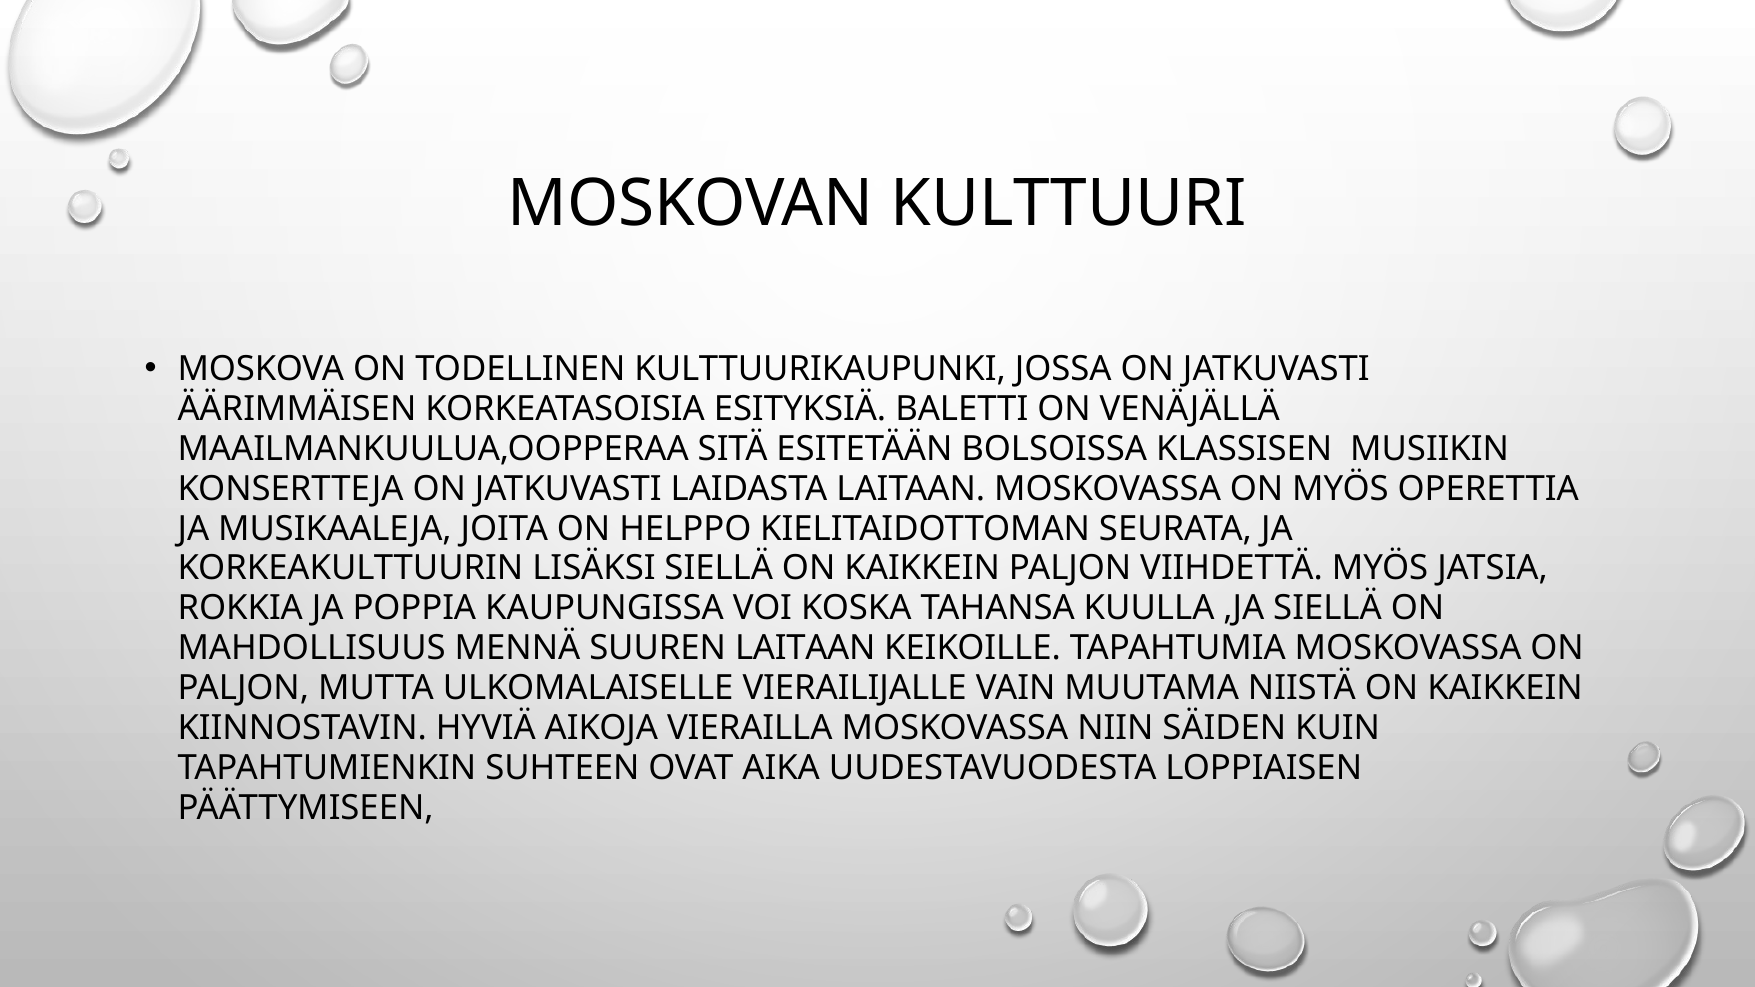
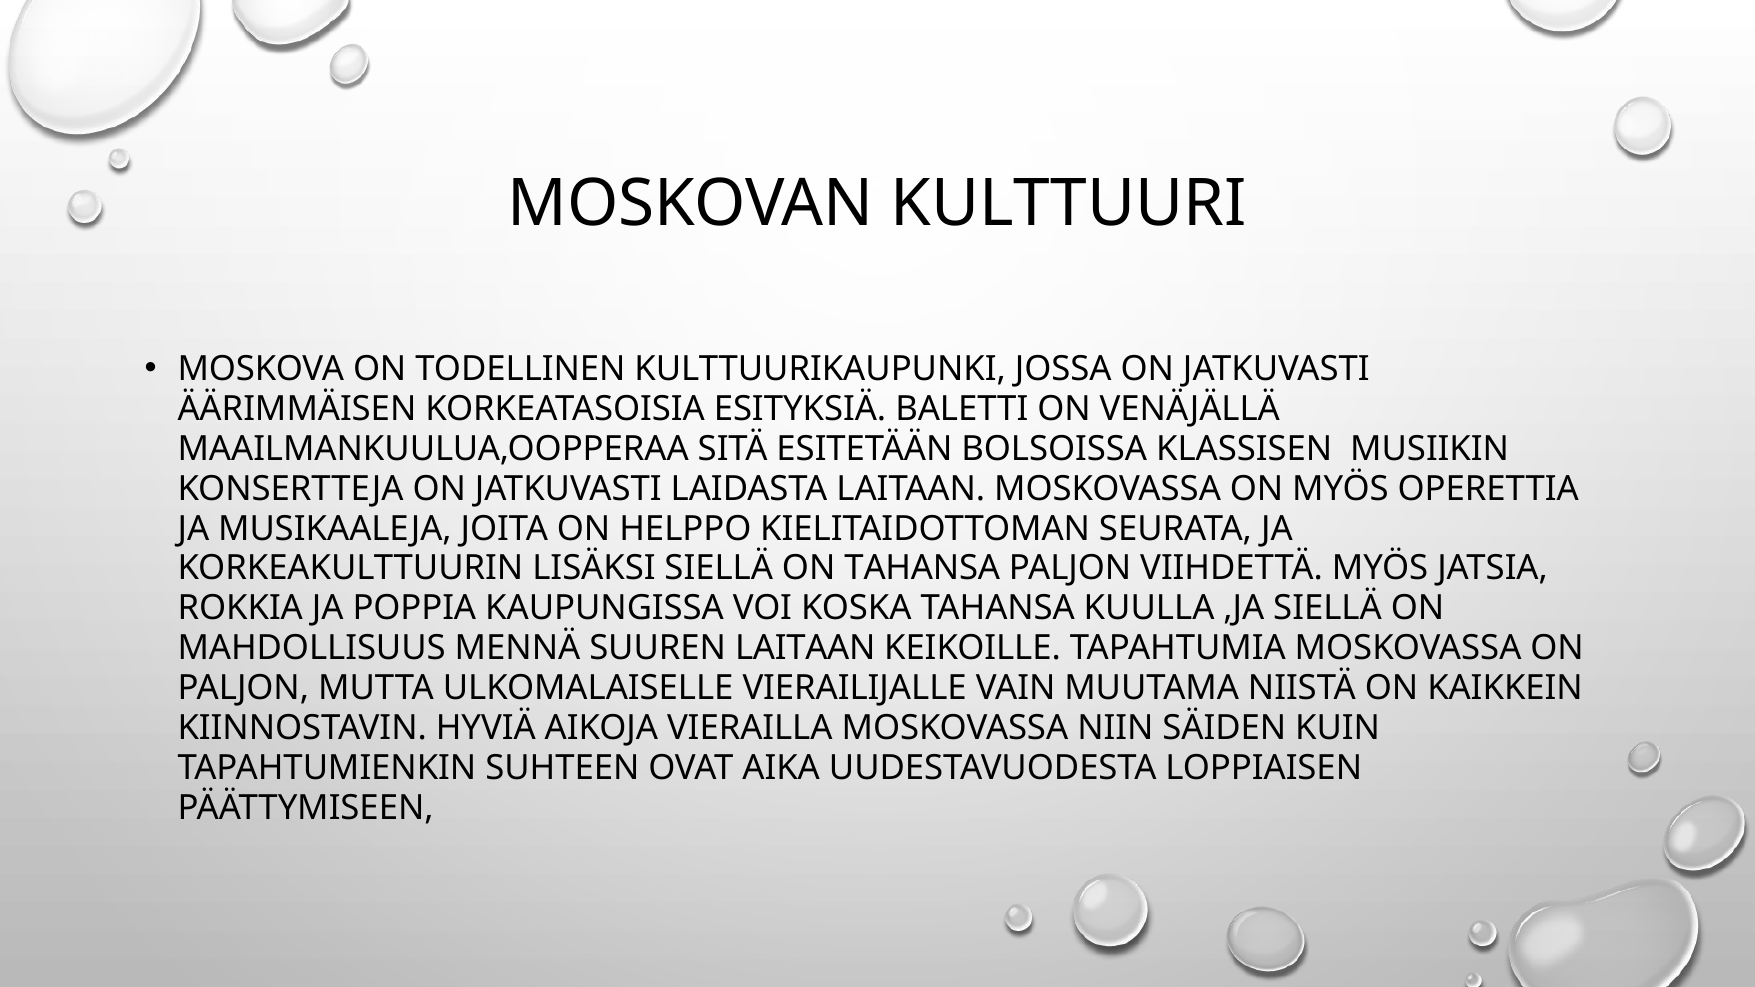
SIELLÄ ON KAIKKEIN: KAIKKEIN -> TAHANSA
